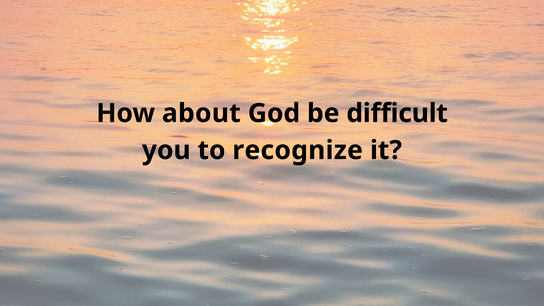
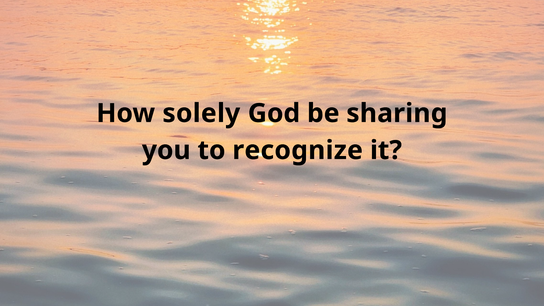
about: about -> solely
difficult: difficult -> sharing
